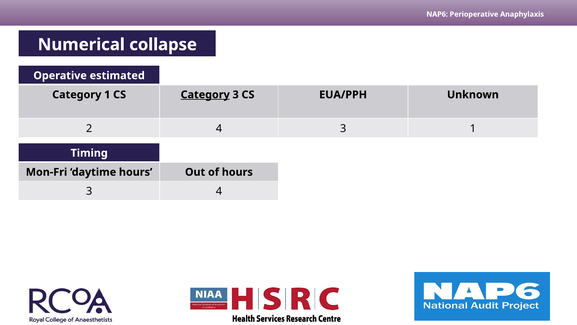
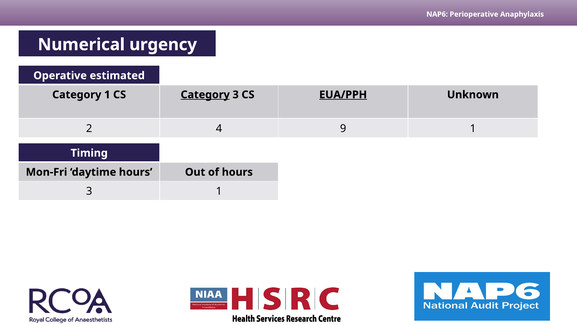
collapse: collapse -> urgency
EUA/PPH underline: none -> present
4 3: 3 -> 9
3 4: 4 -> 1
